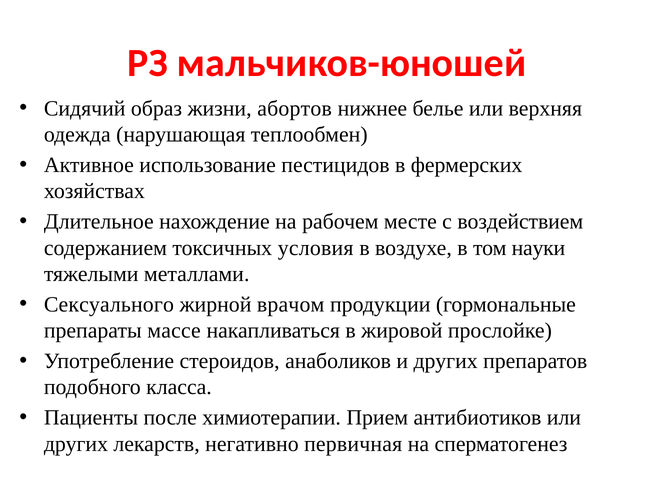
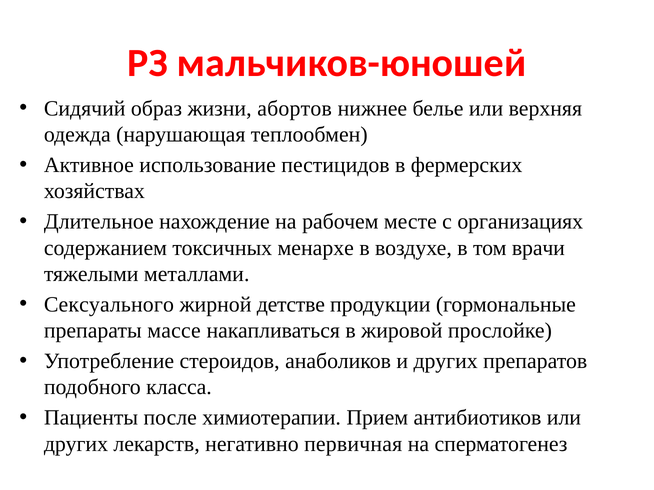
воздействием: воздействием -> организациях
условия: условия -> менархе
науки: науки -> врачи
врачом: врачом -> детстве
